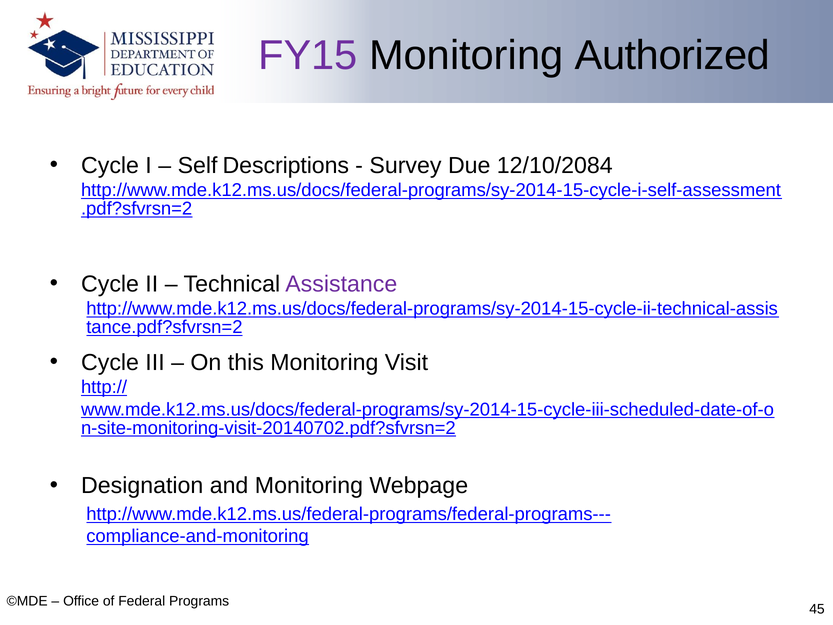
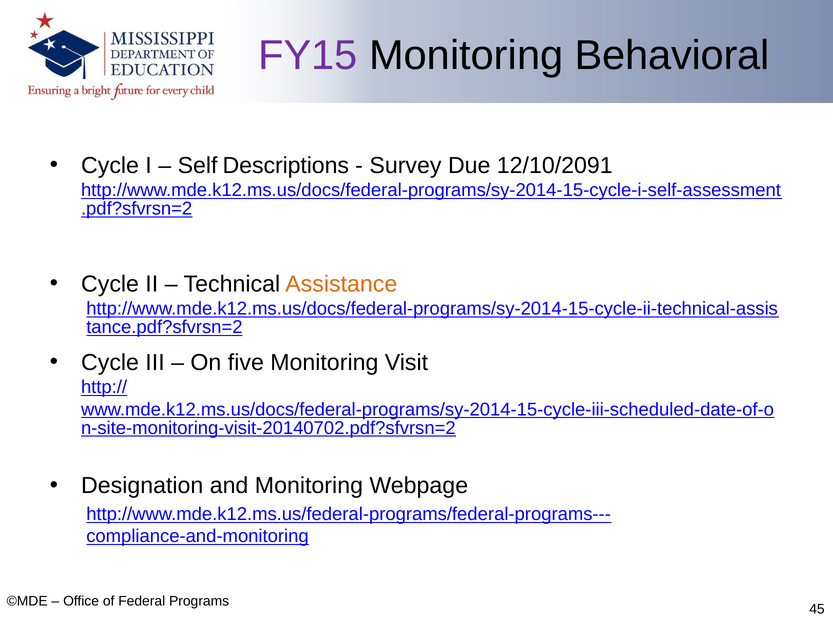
Authorized: Authorized -> Behavioral
12/10/2084: 12/10/2084 -> 12/10/2091
Assistance colour: purple -> orange
this: this -> five
